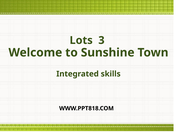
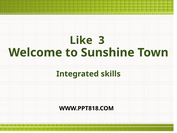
Lots: Lots -> Like
